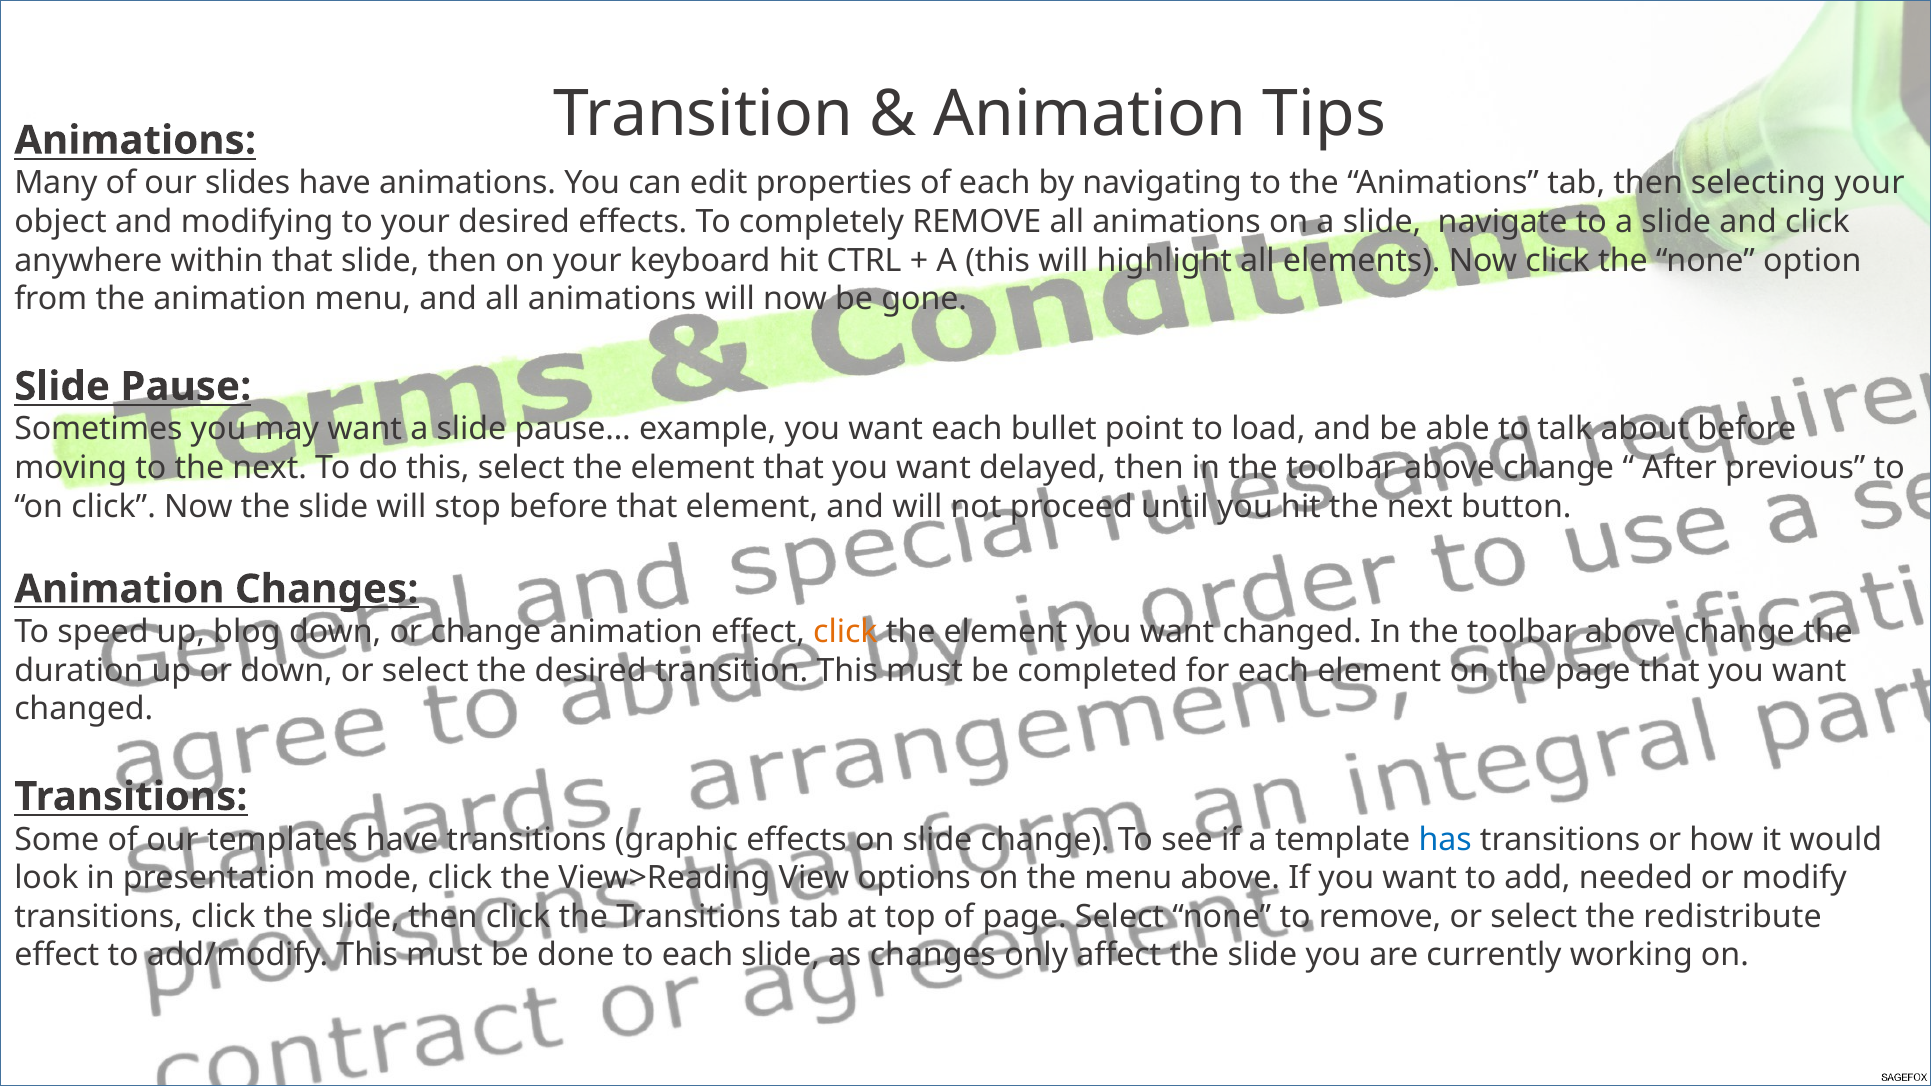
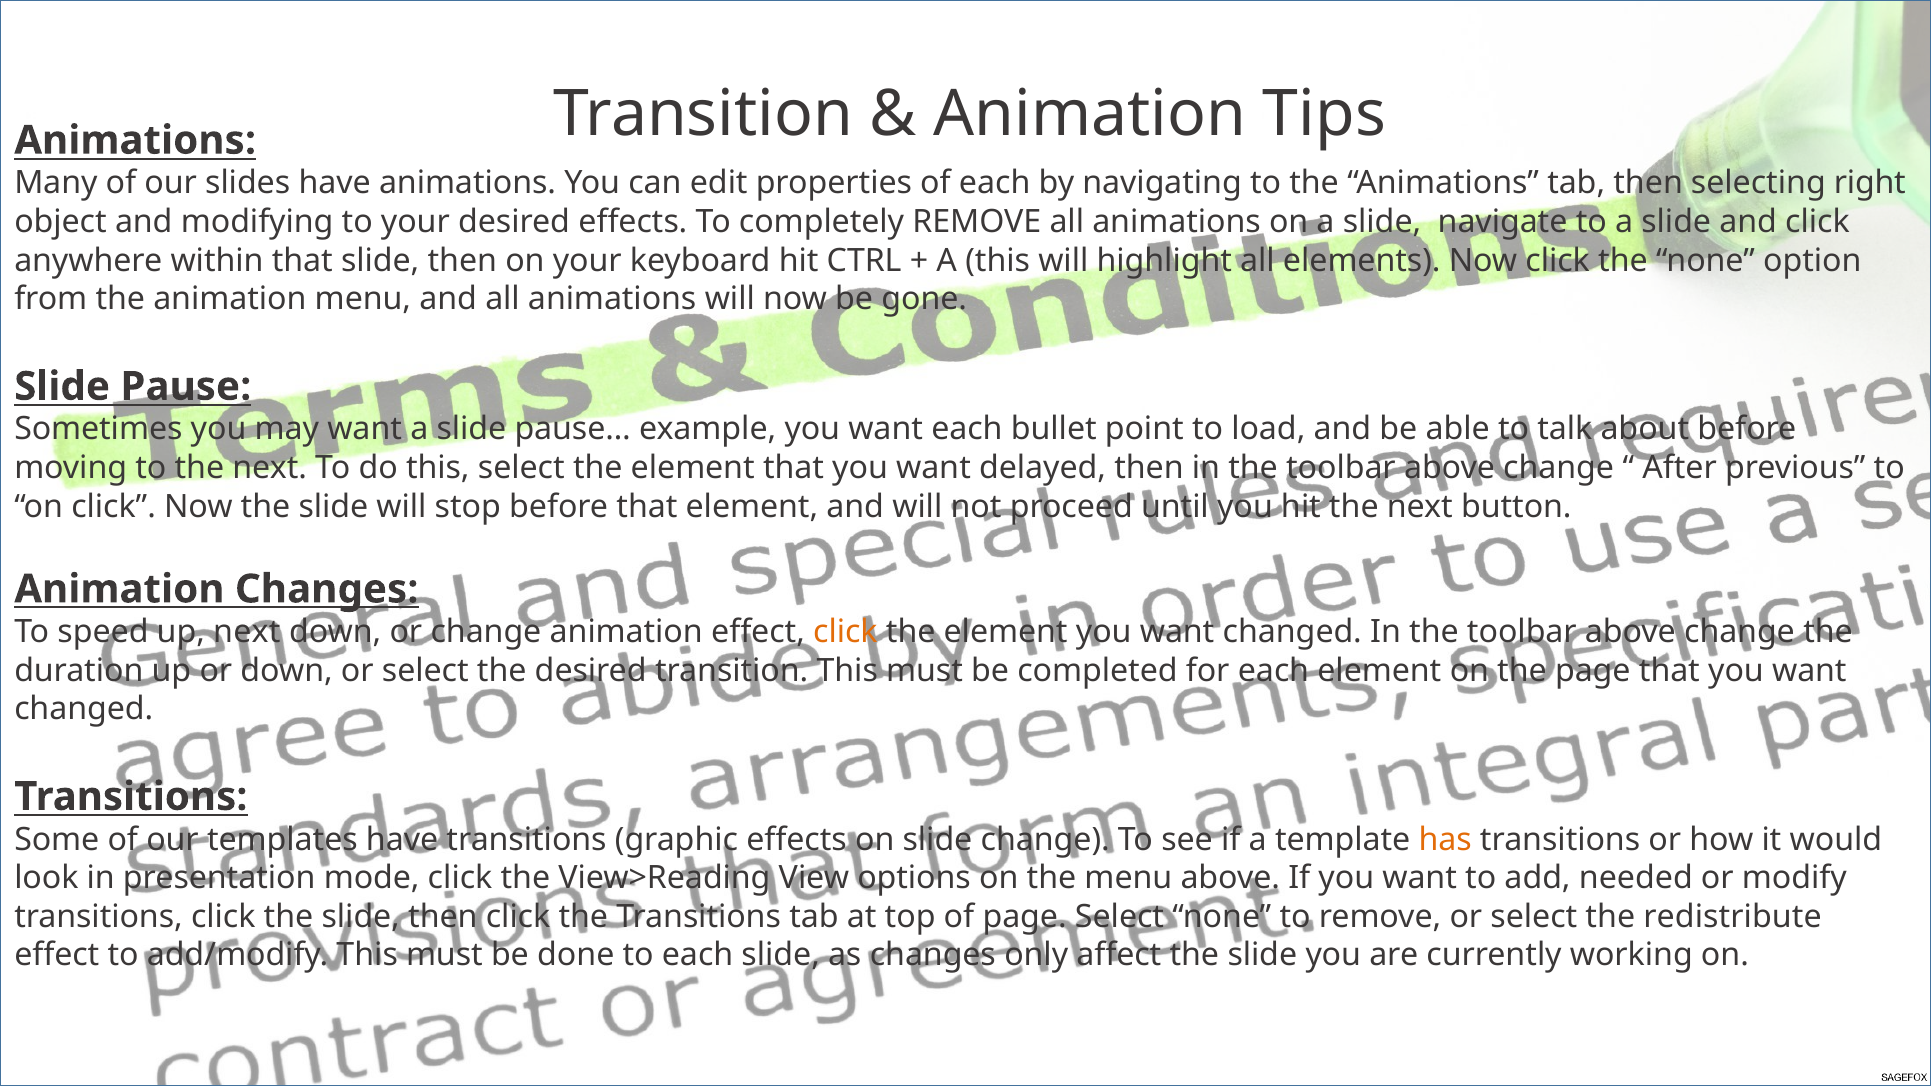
selecting your: your -> right
up blog: blog -> next
has colour: blue -> orange
